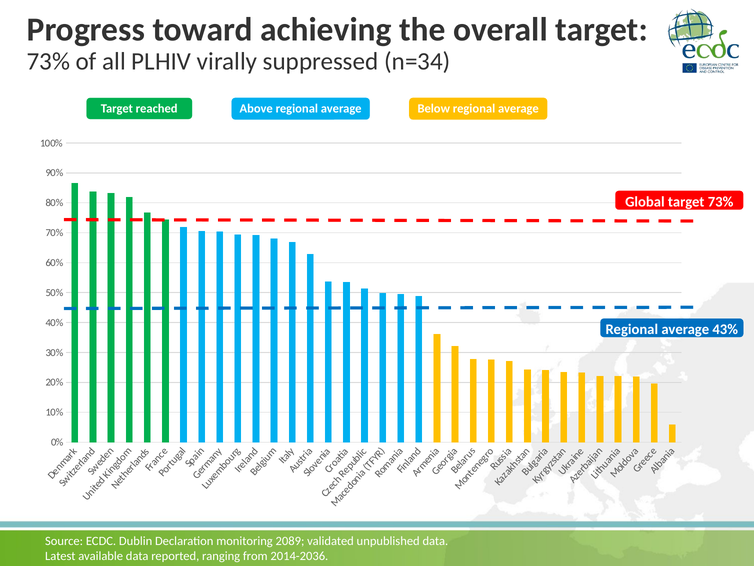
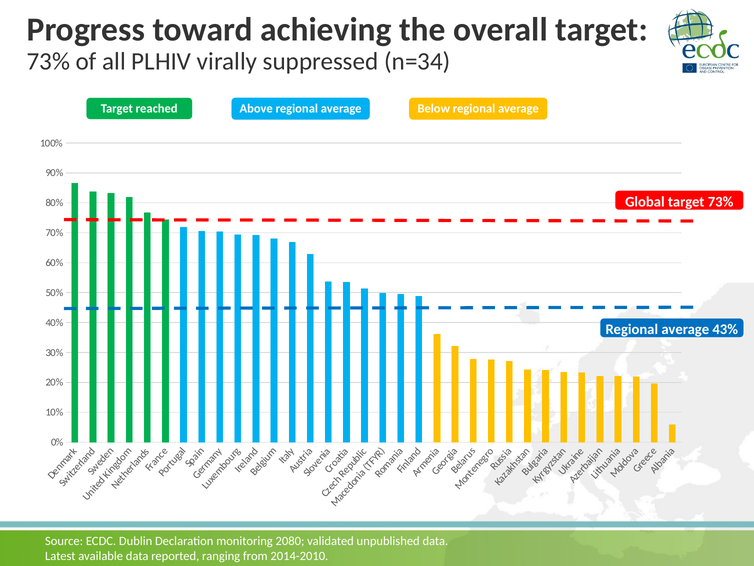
2089: 2089 -> 2080
2014-2036: 2014-2036 -> 2014-2010
